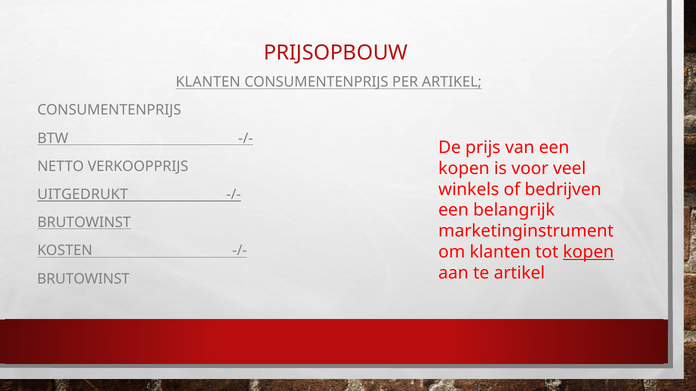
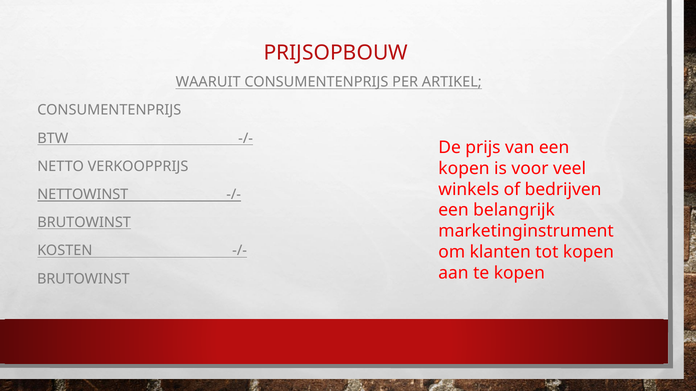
KLANTEN at (208, 82): KLANTEN -> WAARUIT
UITGEDRUKT: UITGEDRUKT -> NETTOWINST
kopen at (588, 252) underline: present -> none
te artikel: artikel -> kopen
